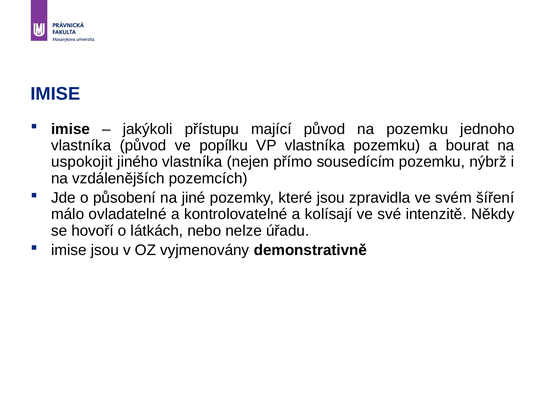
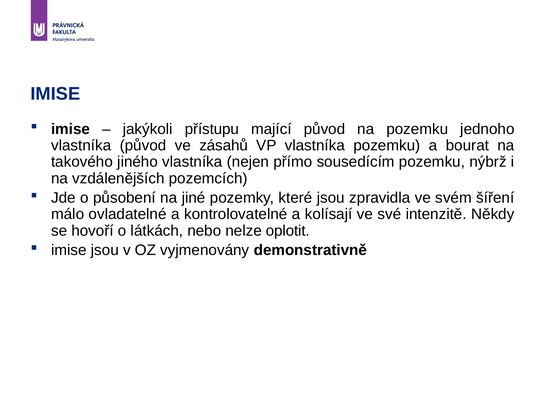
popílku: popílku -> zásahů
uspokojit: uspokojit -> takového
úřadu: úřadu -> oplotit
